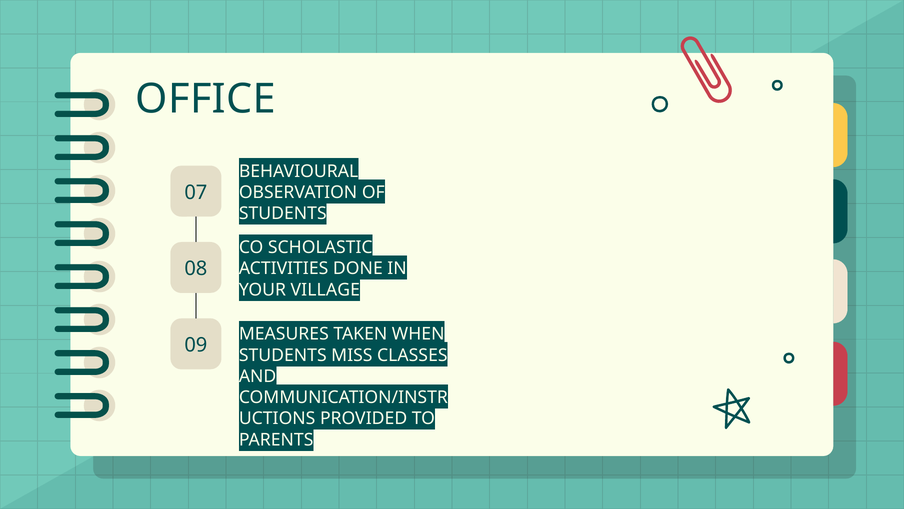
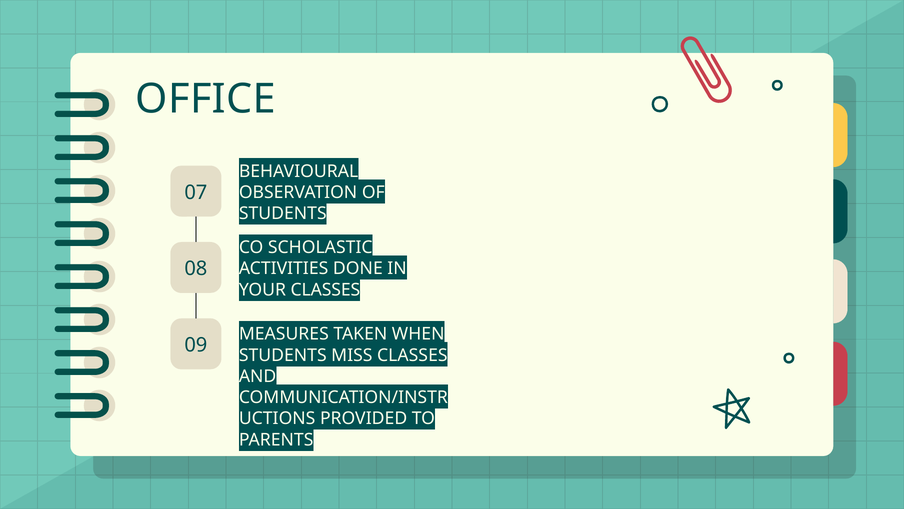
YOUR VILLAGE: VILLAGE -> CLASSES
